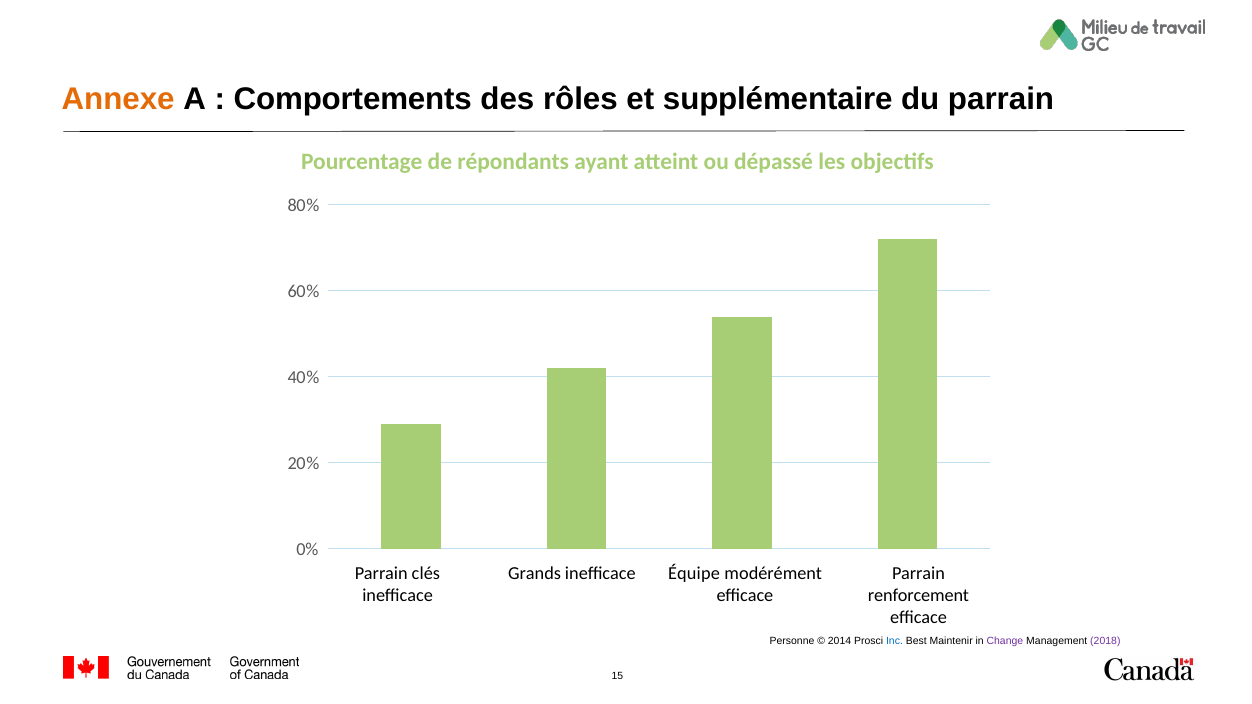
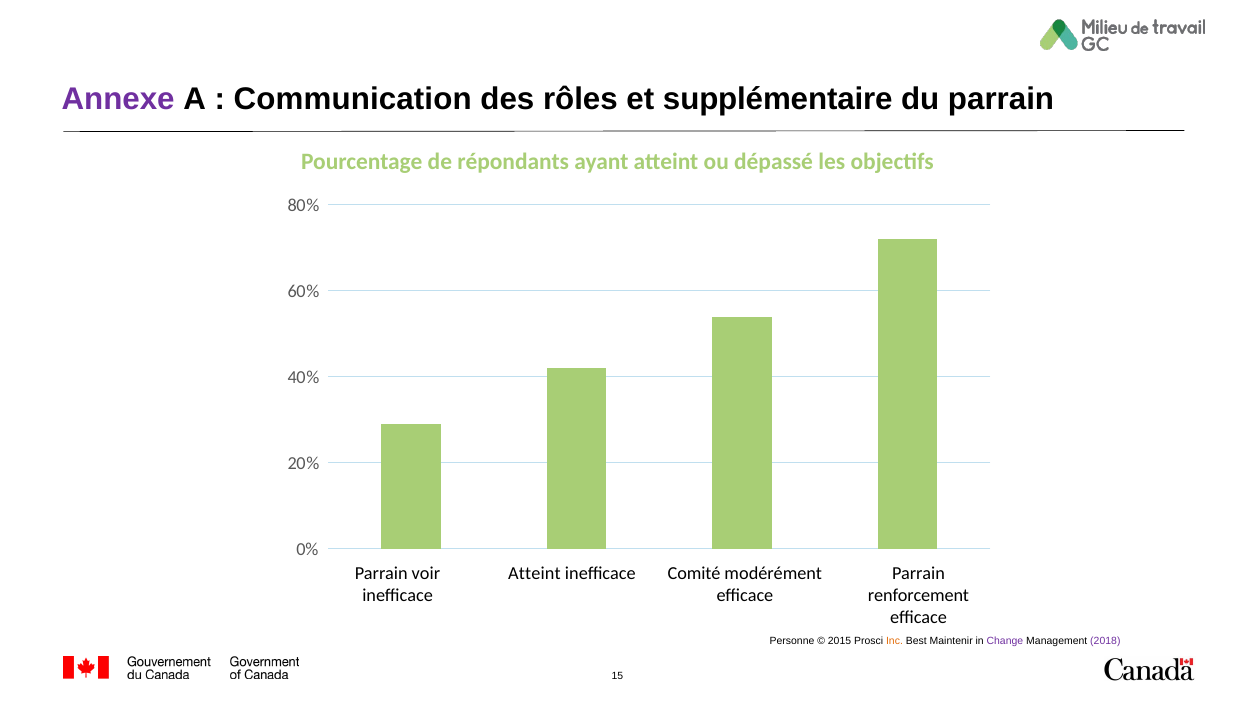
Annexe colour: orange -> purple
Comportements: Comportements -> Communication
clés: clés -> voir
Grands at (535, 574): Grands -> Atteint
Équipe: Équipe -> Comité
2014: 2014 -> 2015
Inc colour: blue -> orange
